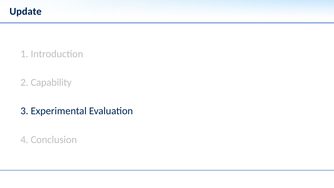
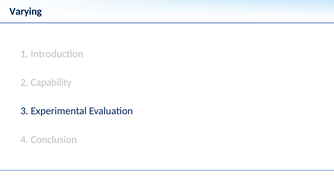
Update: Update -> Varying
